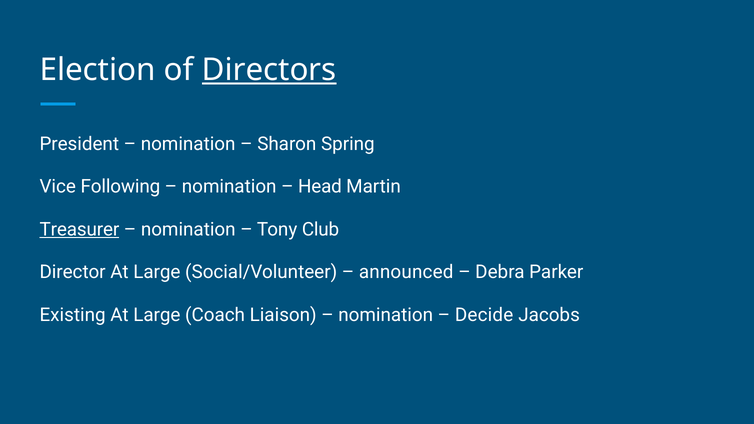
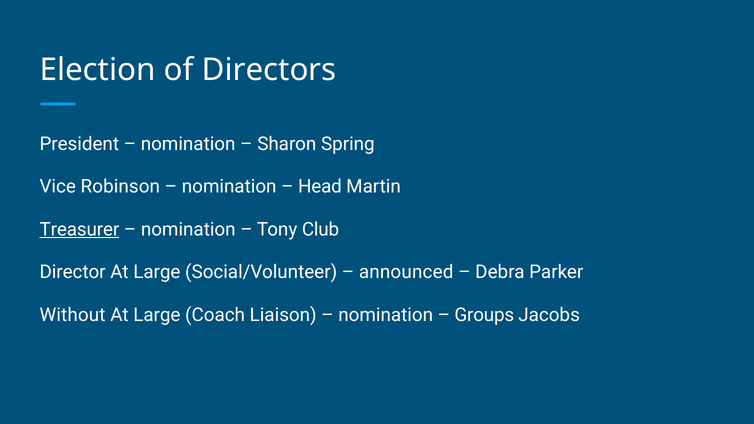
Directors underline: present -> none
Following: Following -> Robinson
Existing: Existing -> Without
Decide: Decide -> Groups
